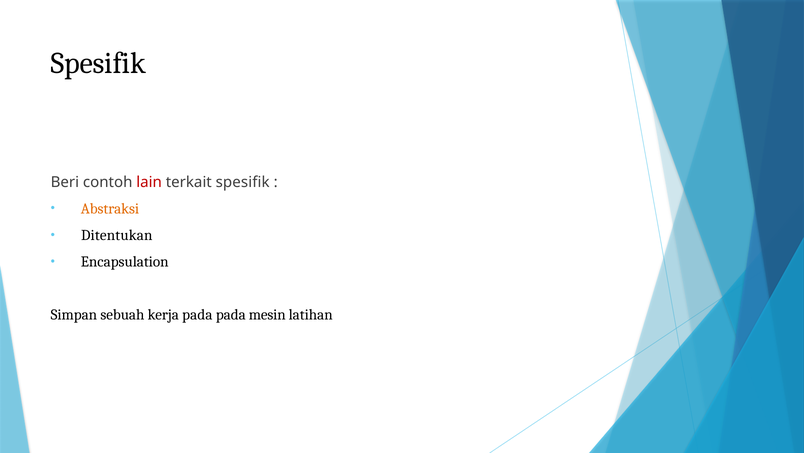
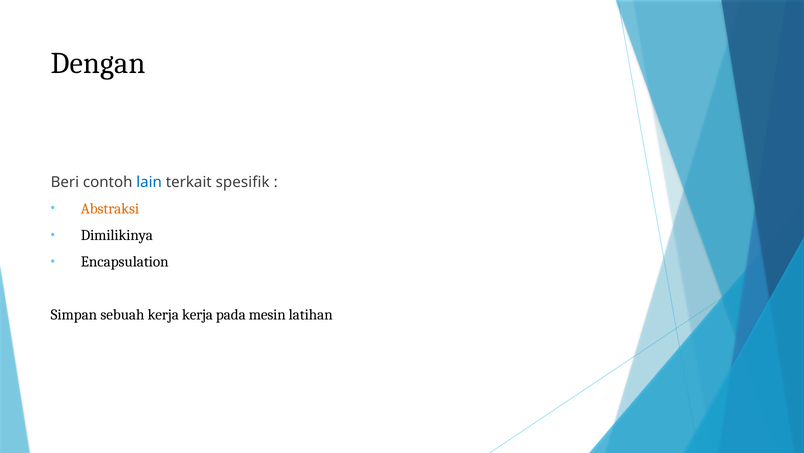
Spesifik at (98, 63): Spesifik -> Dengan
lain colour: red -> blue
Ditentukan: Ditentukan -> Dimilikinya
kerja pada: pada -> kerja
